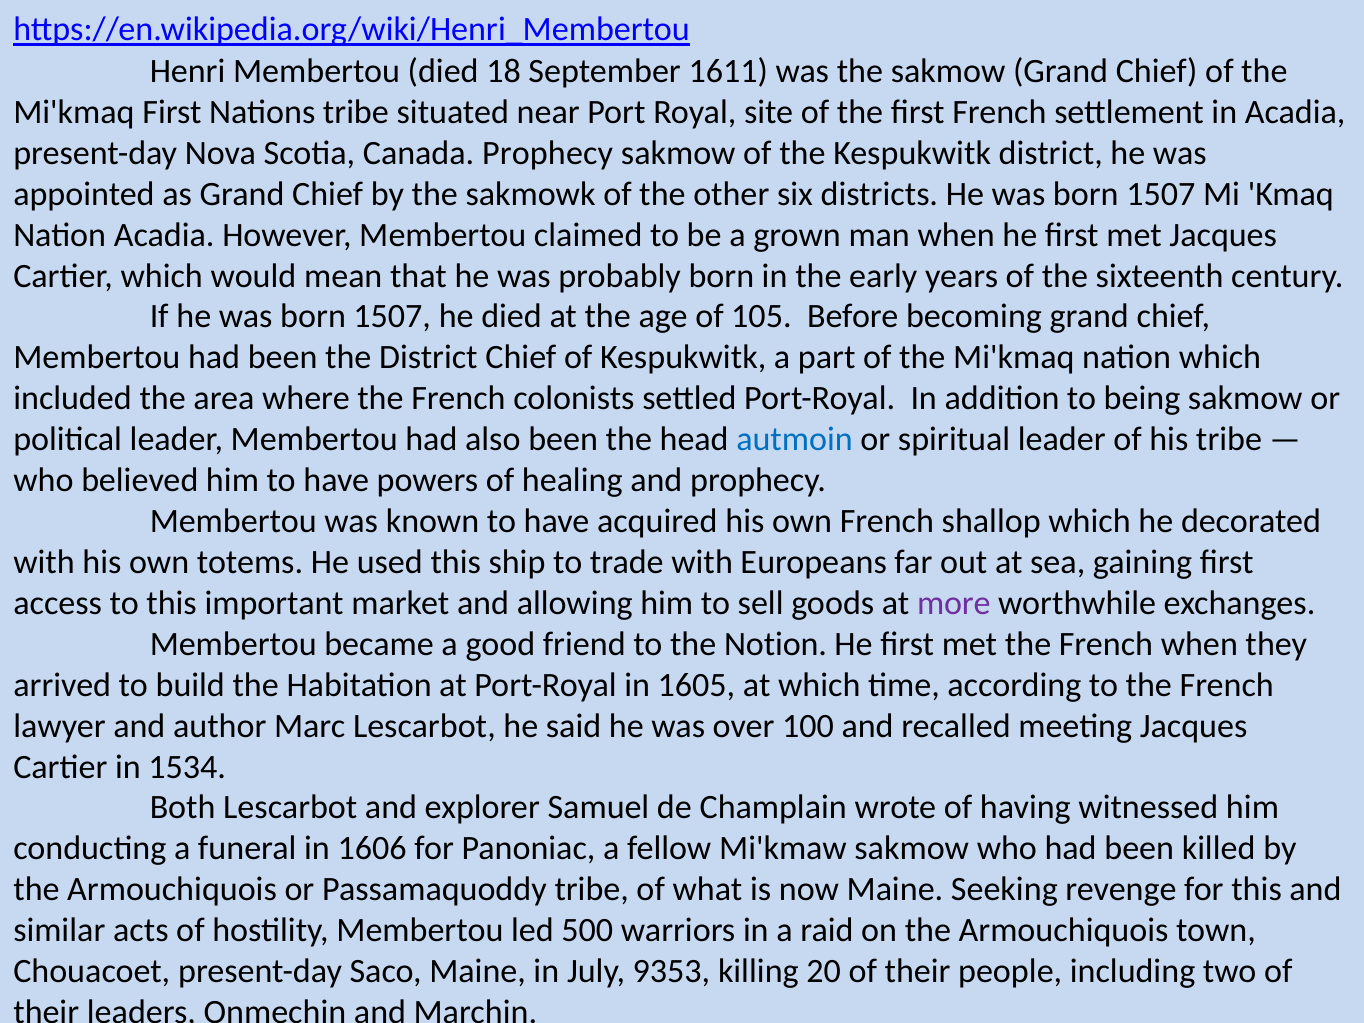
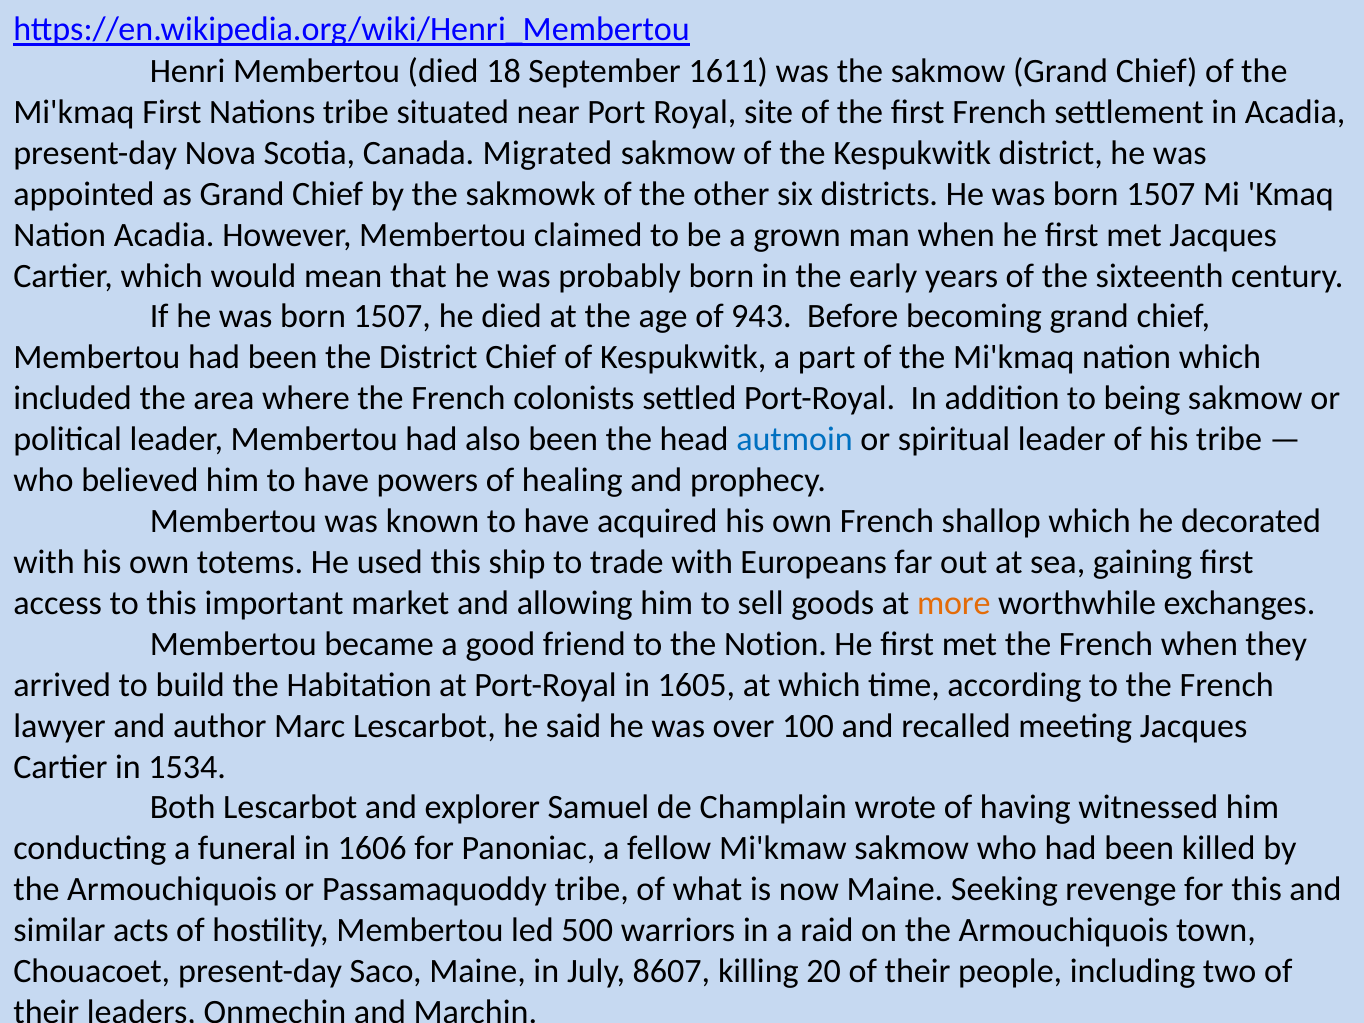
Canada Prophecy: Prophecy -> Migrated
105: 105 -> 943
more at (954, 603) colour: purple -> orange
9353: 9353 -> 8607
